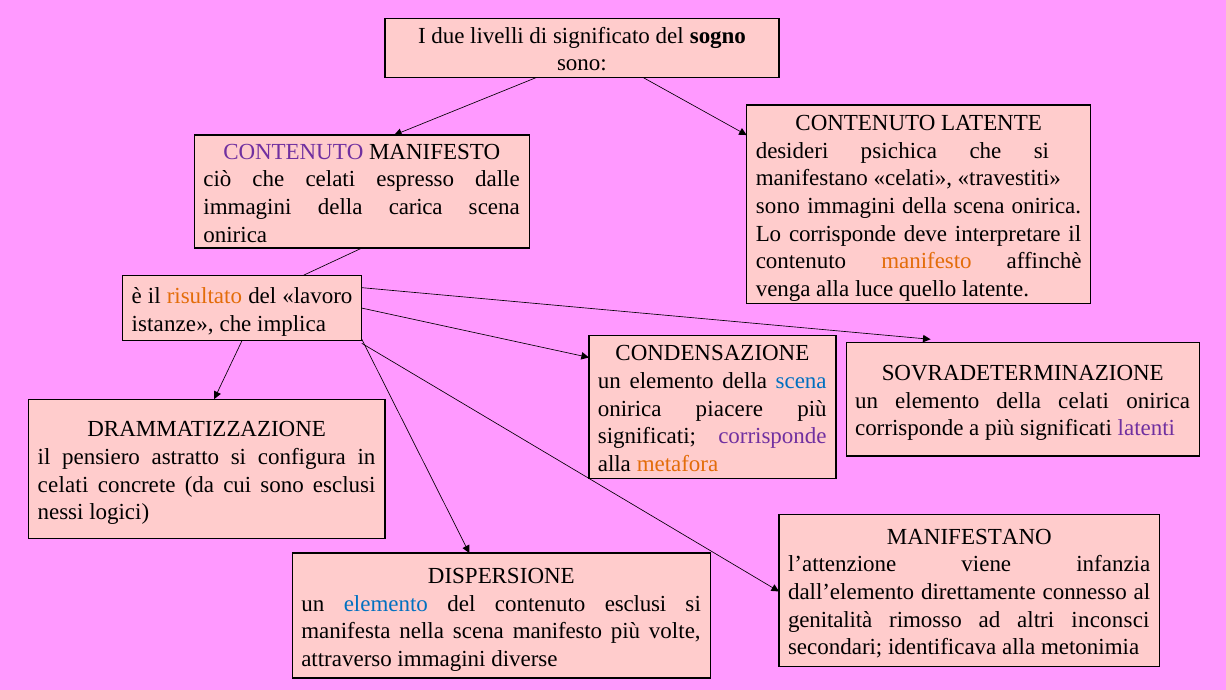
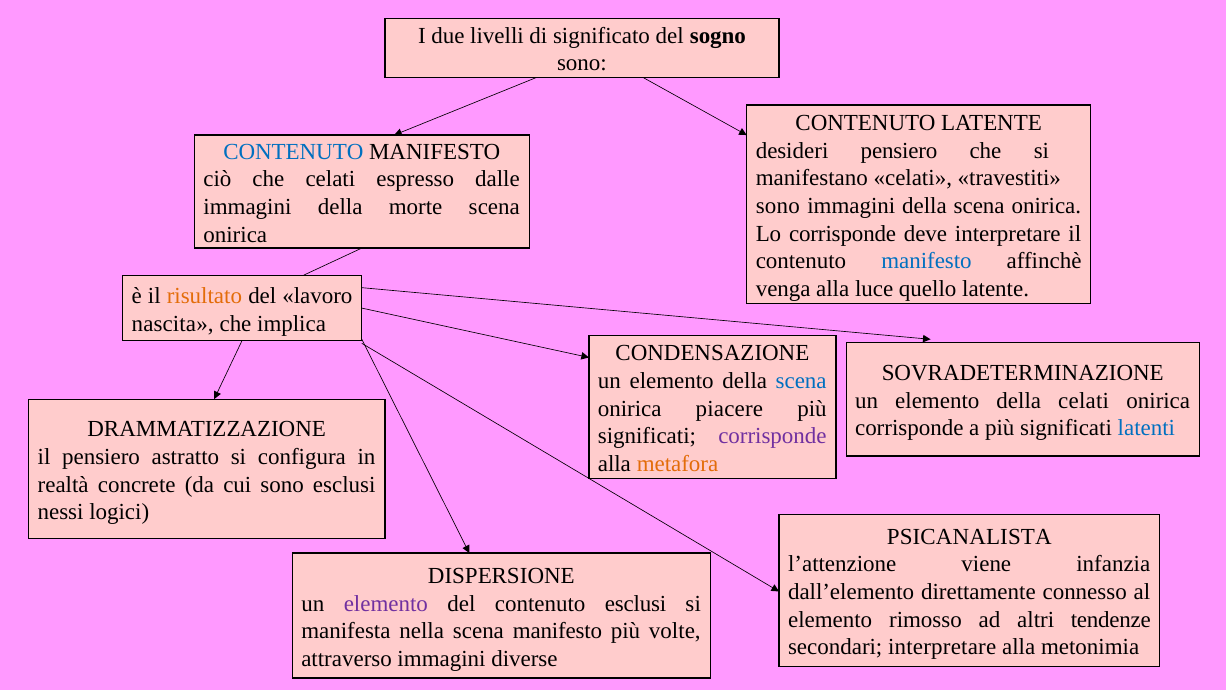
desideri psichica: psichica -> pensiero
CONTENUTO at (293, 152) colour: purple -> blue
carica: carica -> morte
manifesto at (926, 261) colour: orange -> blue
istanze: istanze -> nascita
latenti colour: purple -> blue
celati at (63, 484): celati -> realtà
MANIFESTANO at (969, 536): MANIFESTANO -> PSICANALISTA
elemento at (386, 603) colour: blue -> purple
genitalità at (830, 619): genitalità -> elemento
inconsci: inconsci -> tendenze
secondari identificava: identificava -> interpretare
